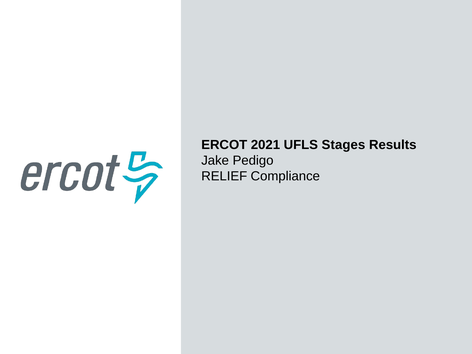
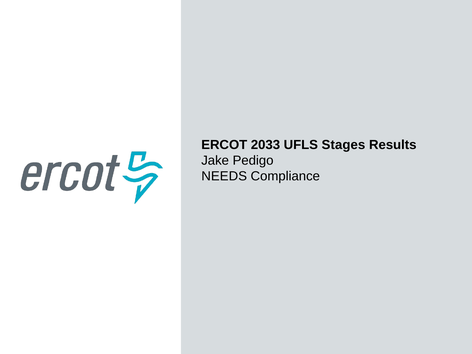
2021: 2021 -> 2033
RELIEF: RELIEF -> NEEDS
